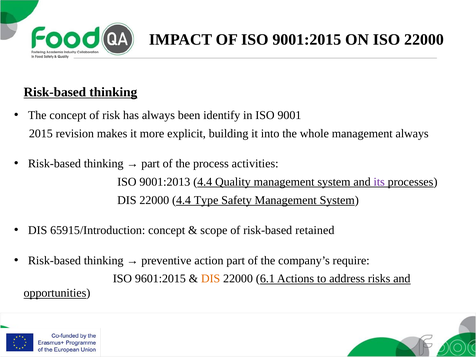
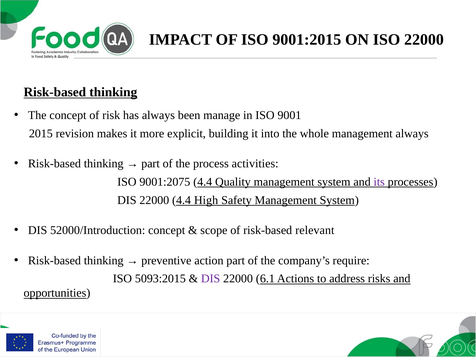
identify: identify -> manage
9001:2013: 9001:2013 -> 9001:2075
Type: Type -> High
65915/Introduction: 65915/Introduction -> 52000/Introduction
retained: retained -> relevant
9601:2015: 9601:2015 -> 5093:2015
DIS at (211, 279) colour: orange -> purple
